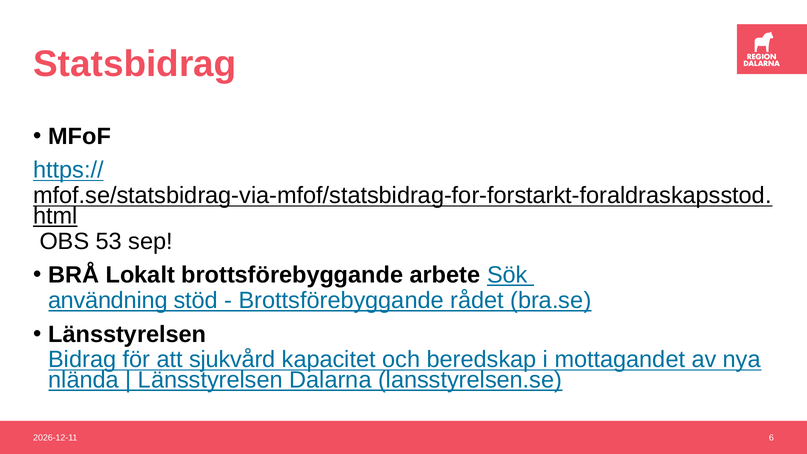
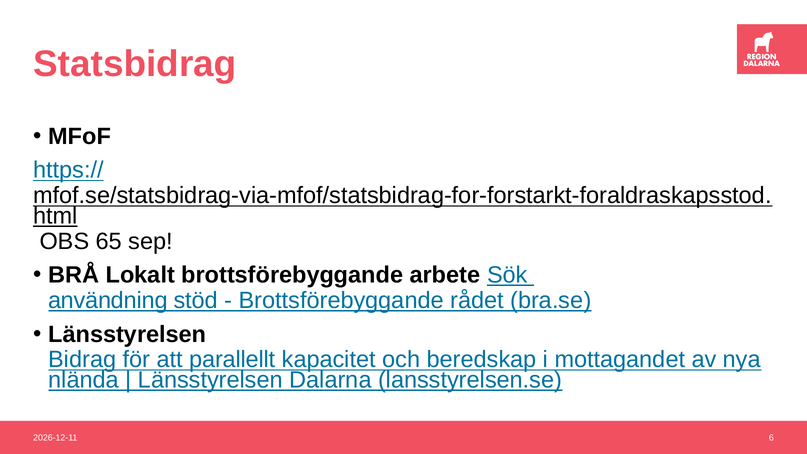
53: 53 -> 65
sjukvård: sjukvård -> parallellt
